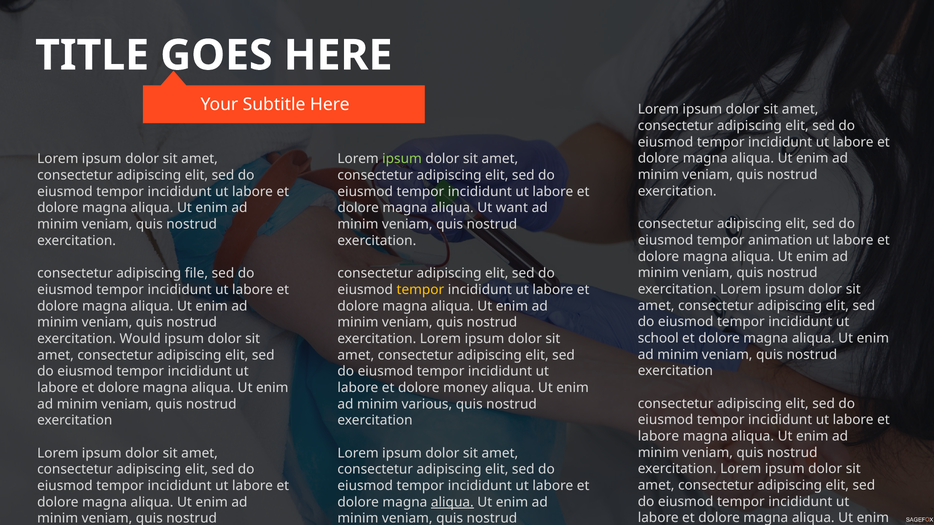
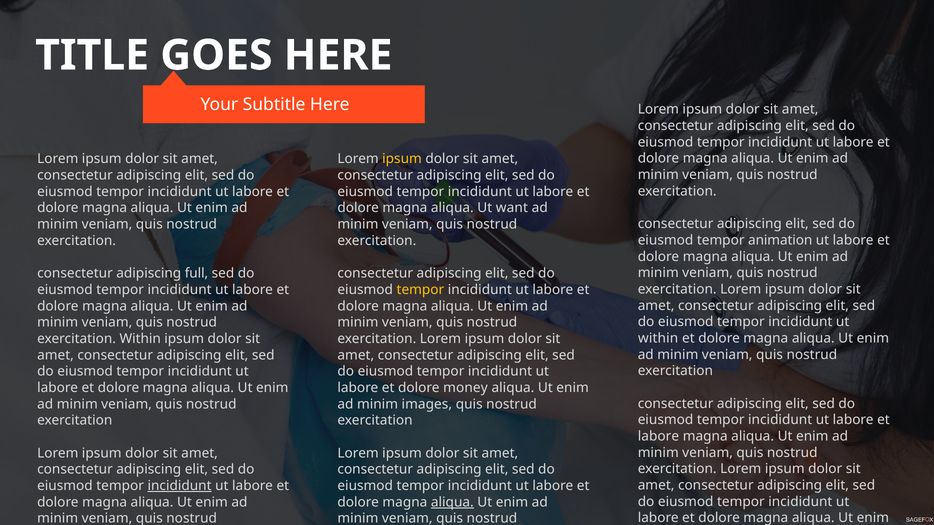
ipsum at (402, 159) colour: light green -> yellow
file: file -> full
school at (658, 338): school -> within
exercitation Would: Would -> Within
various: various -> images
incididunt at (180, 486) underline: none -> present
